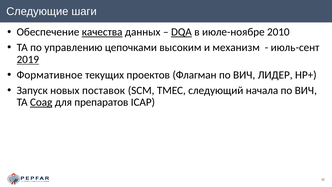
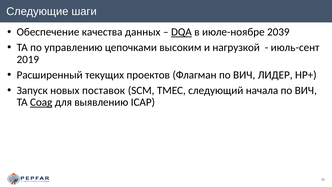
качества underline: present -> none
2010: 2010 -> 2039
механизм: механизм -> нагрузкой
2019 underline: present -> none
Формативное: Формативное -> Расширенный
препаратов: препаратов -> выявлению
